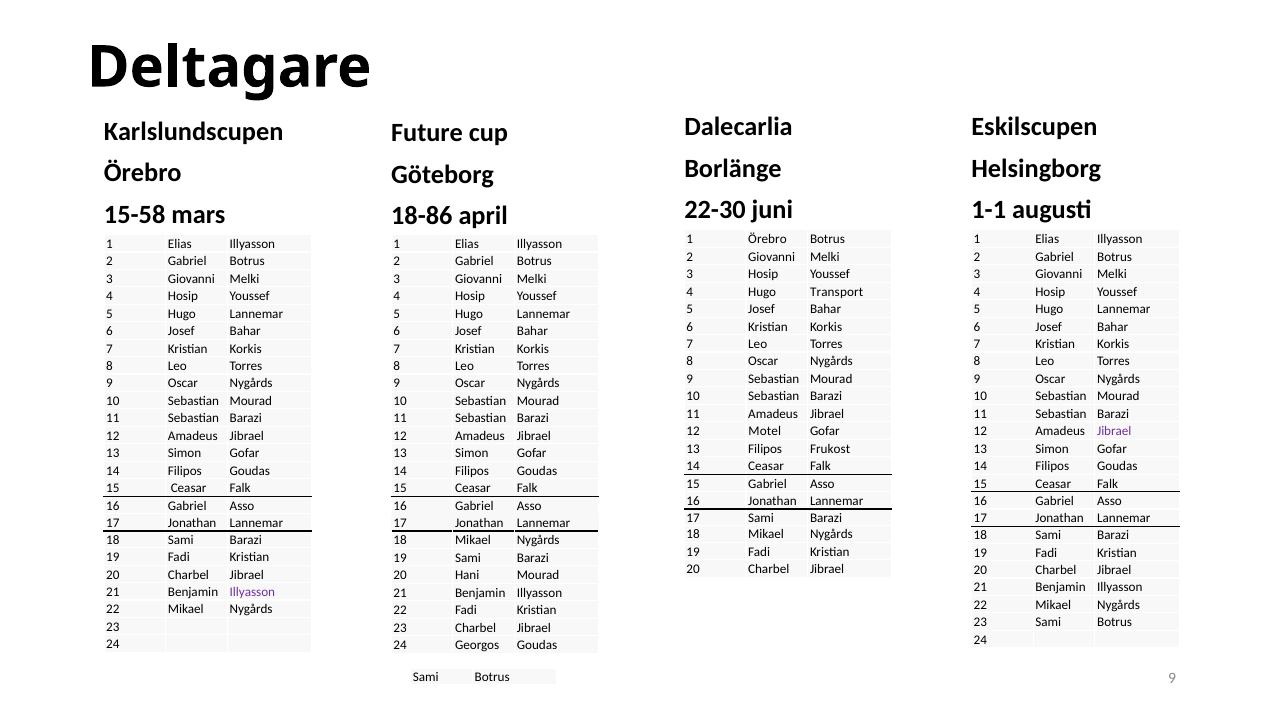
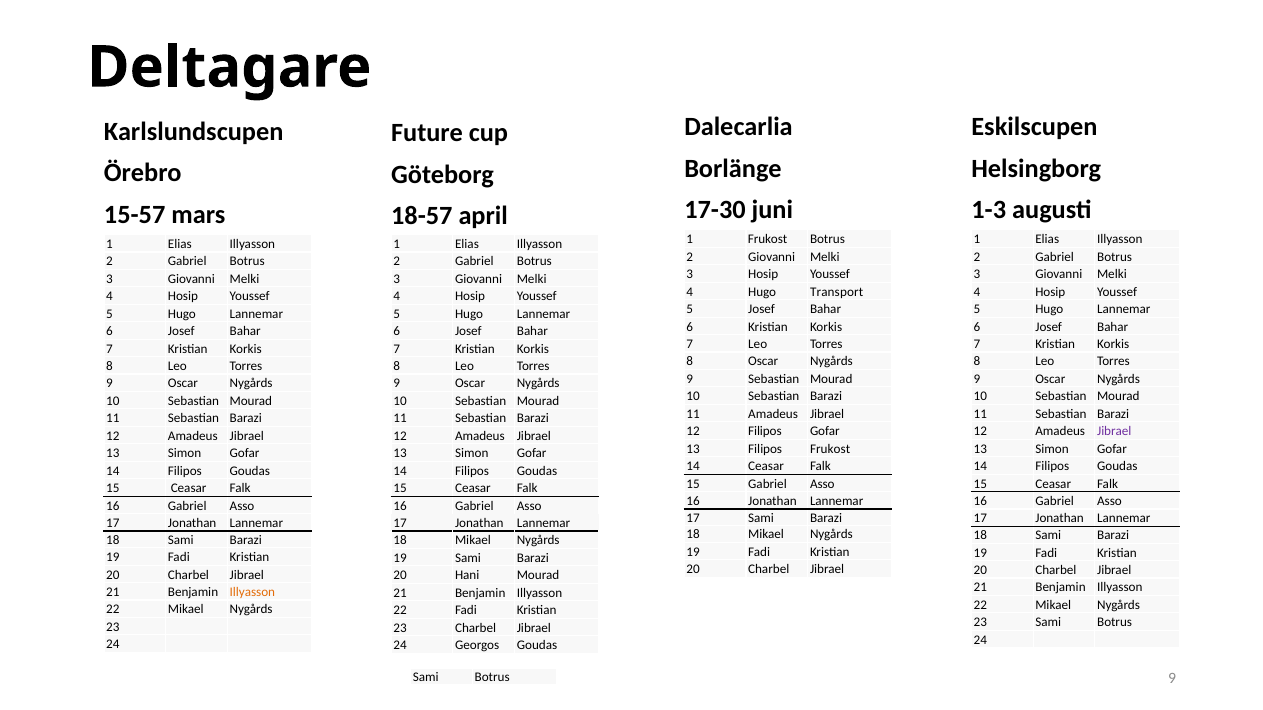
22-30: 22-30 -> 17-30
1-1: 1-1 -> 1-3
15-58: 15-58 -> 15-57
18-86: 18-86 -> 18-57
1 Örebro: Örebro -> Frukost
12 Motel: Motel -> Filipos
Illyasson at (252, 593) colour: purple -> orange
